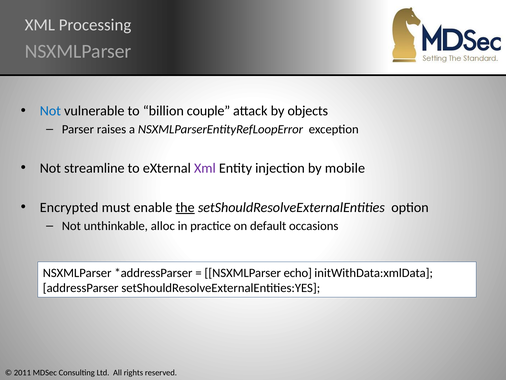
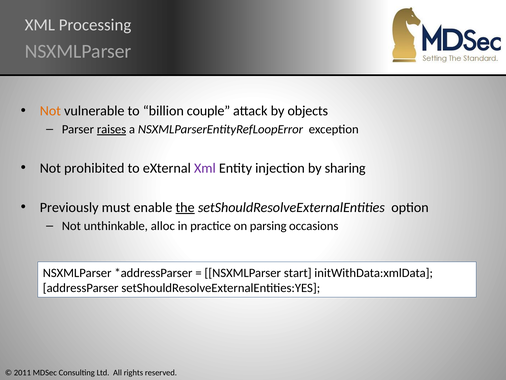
Not at (50, 111) colour: blue -> orange
raises underline: none -> present
streamline: streamline -> prohibited
mobile: mobile -> sharing
Encrypted: Encrypted -> Previously
default: default -> parsing
echo: echo -> start
